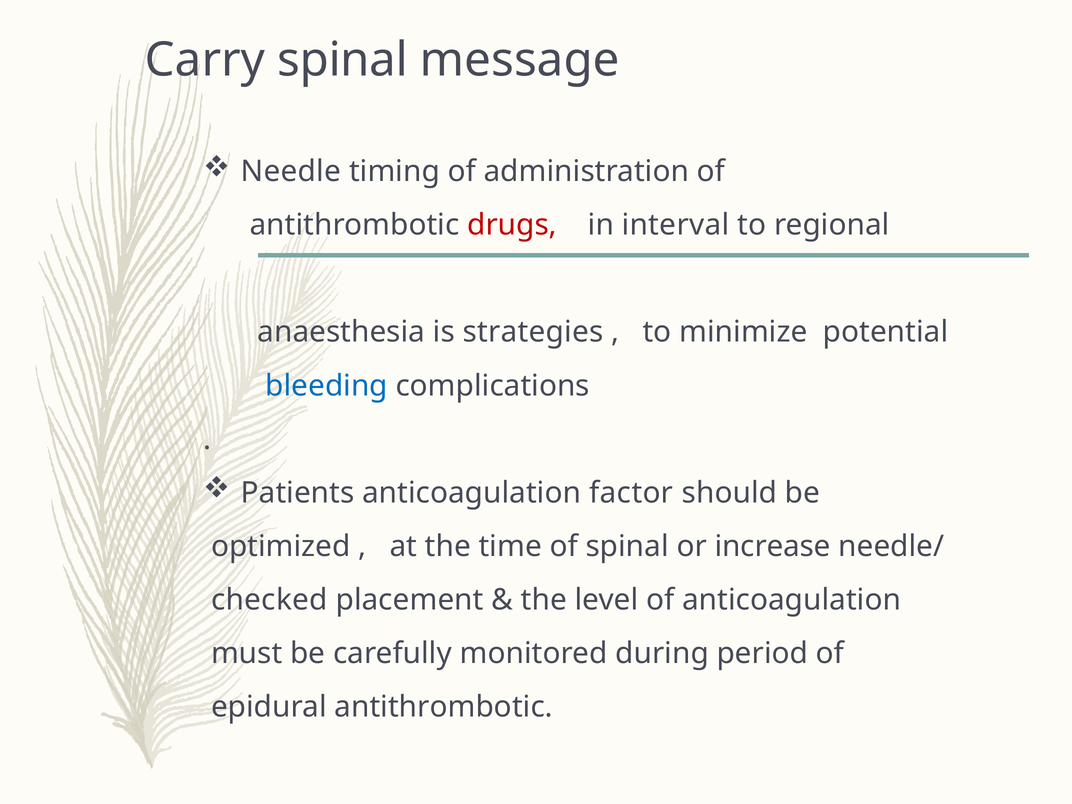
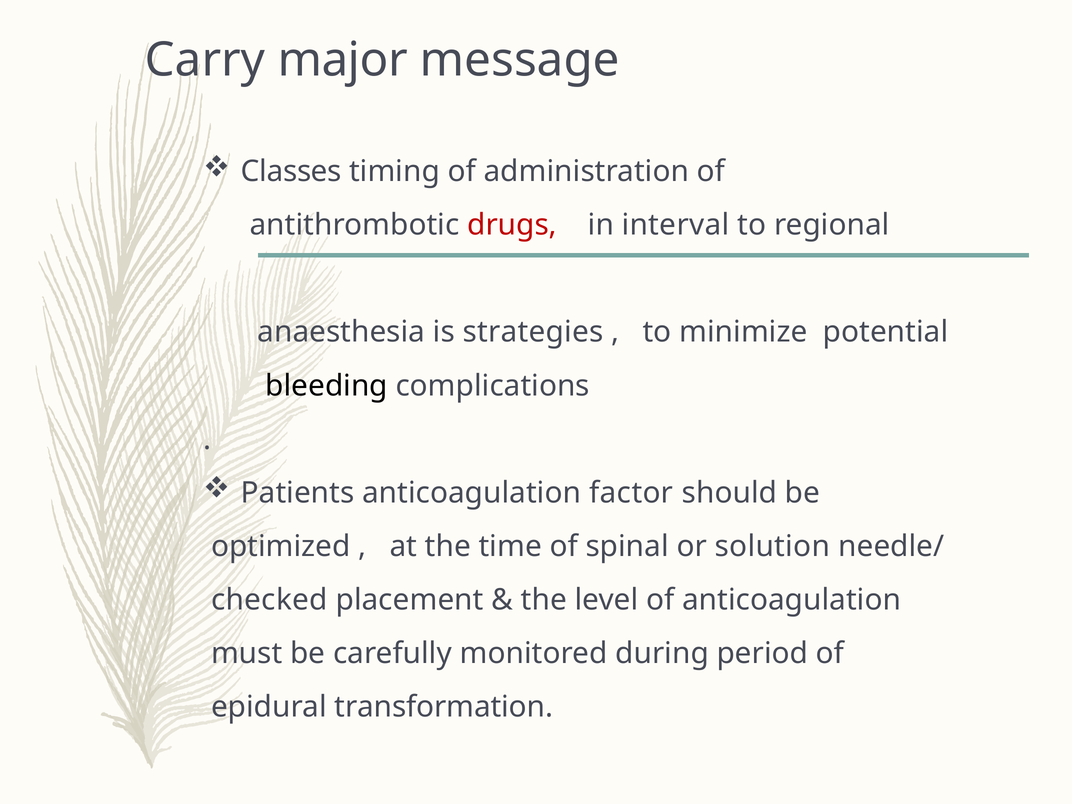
Carry spinal: spinal -> major
Needle: Needle -> Classes
bleeding colour: blue -> black
increase: increase -> solution
epidural antithrombotic: antithrombotic -> transformation
